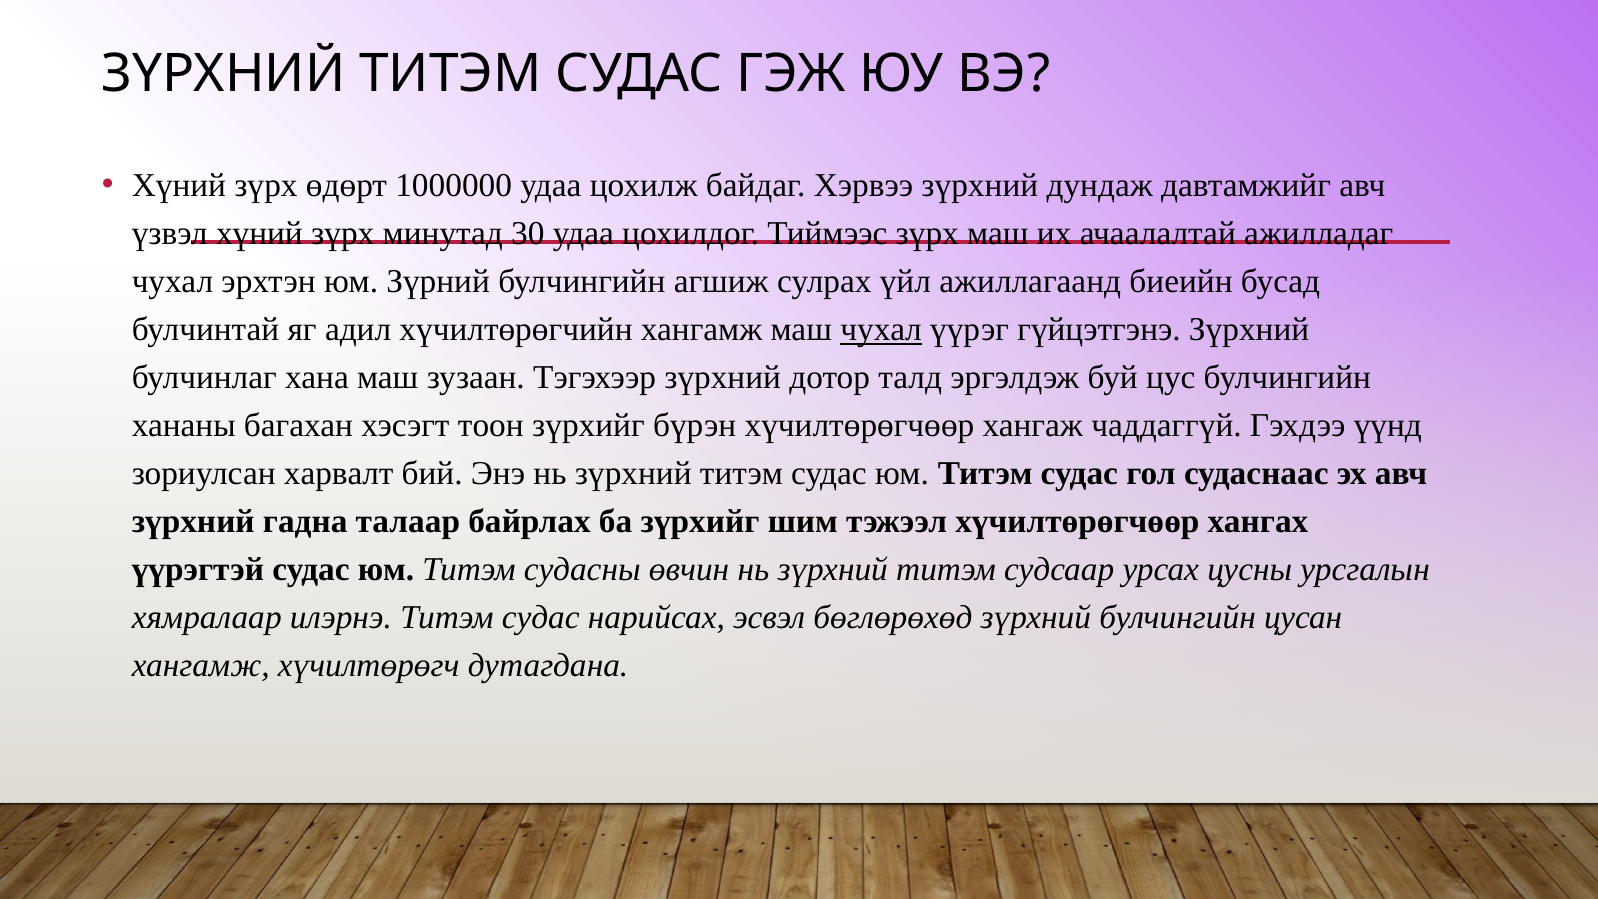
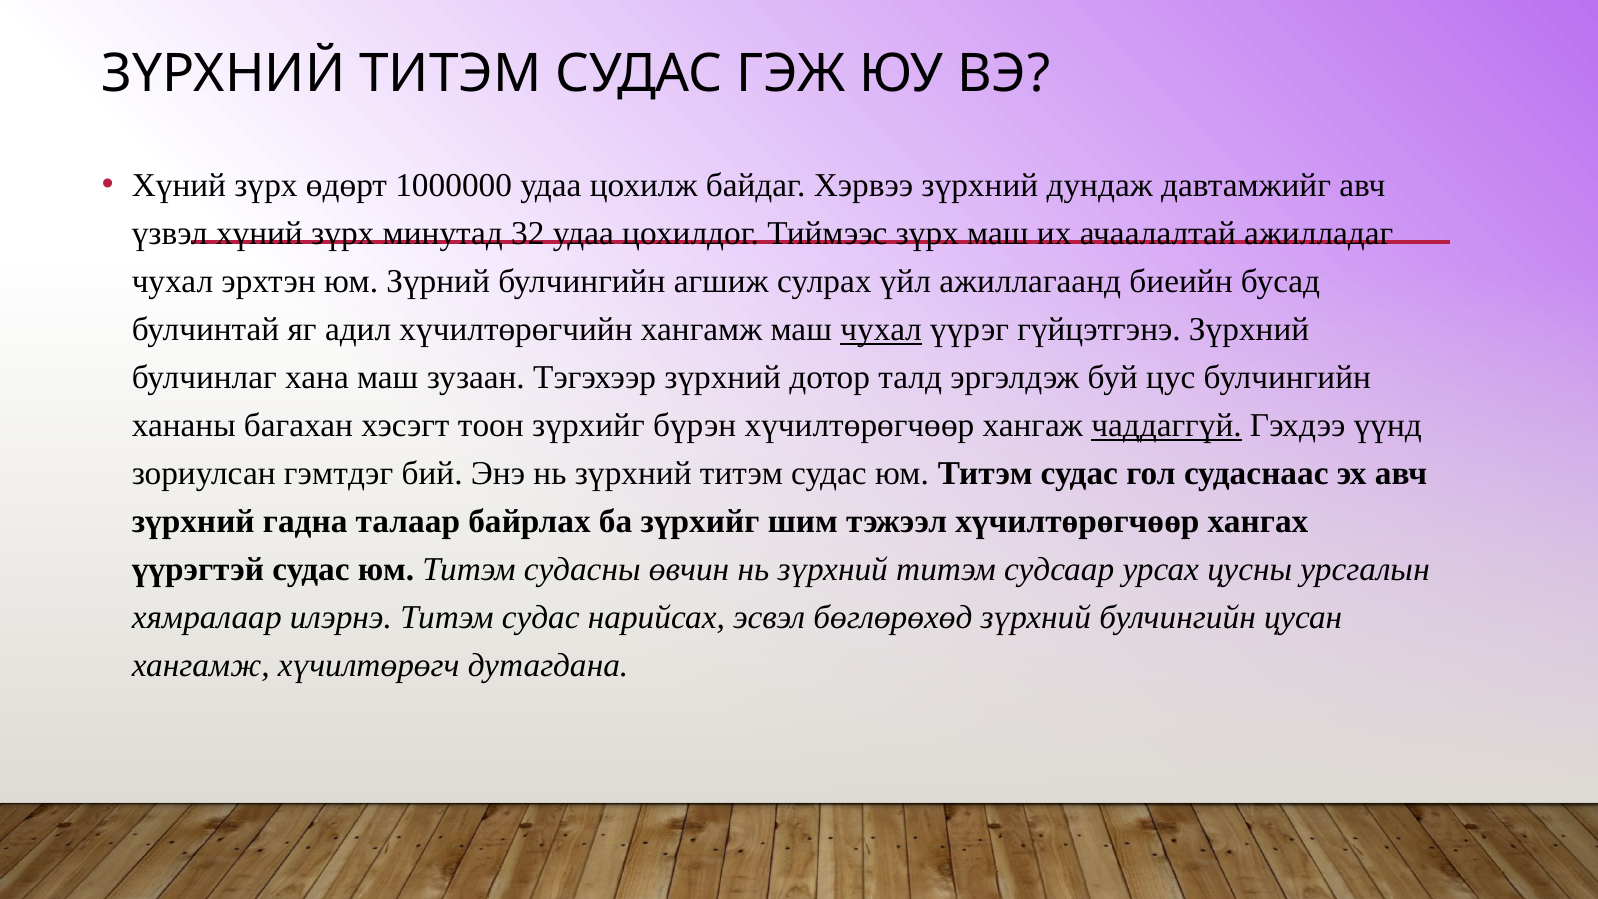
30: 30 -> 32
чаддаггүй underline: none -> present
харвалт: харвалт -> гэмтдэг
